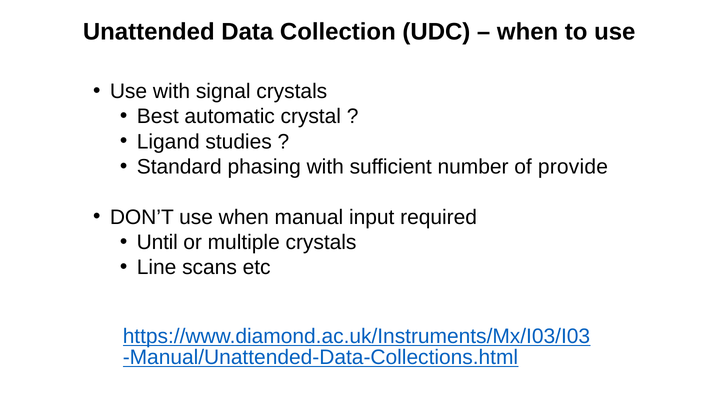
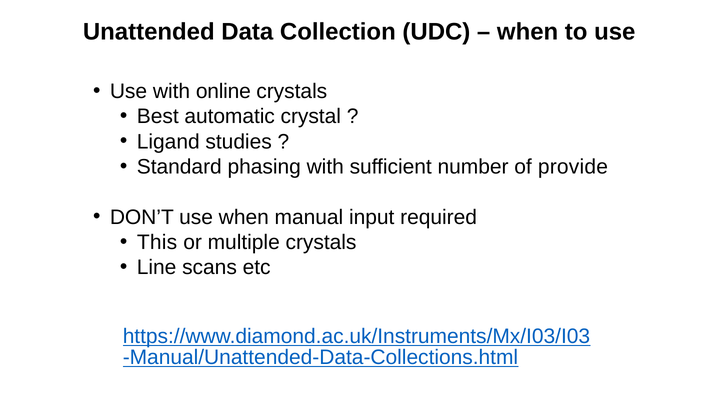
signal: signal -> online
Until: Until -> This
